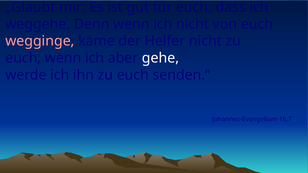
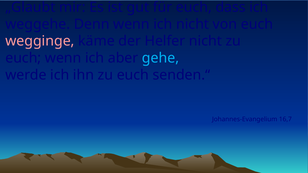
gehe colour: white -> light blue
